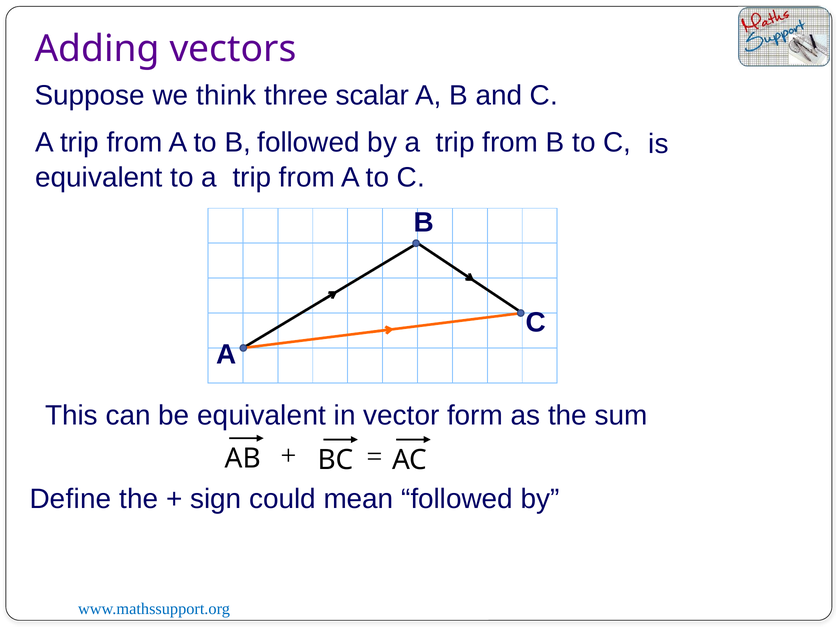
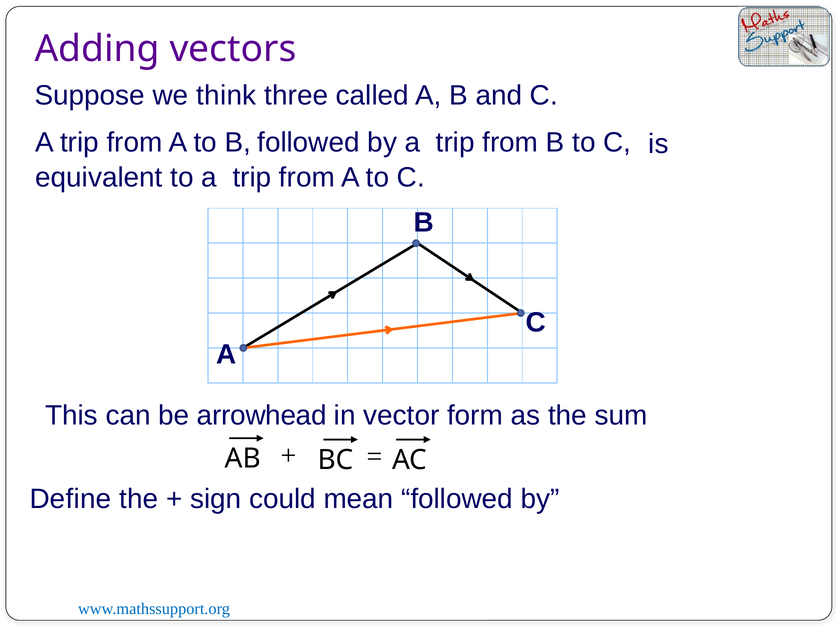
scalar: scalar -> called
be equivalent: equivalent -> arrowhead
